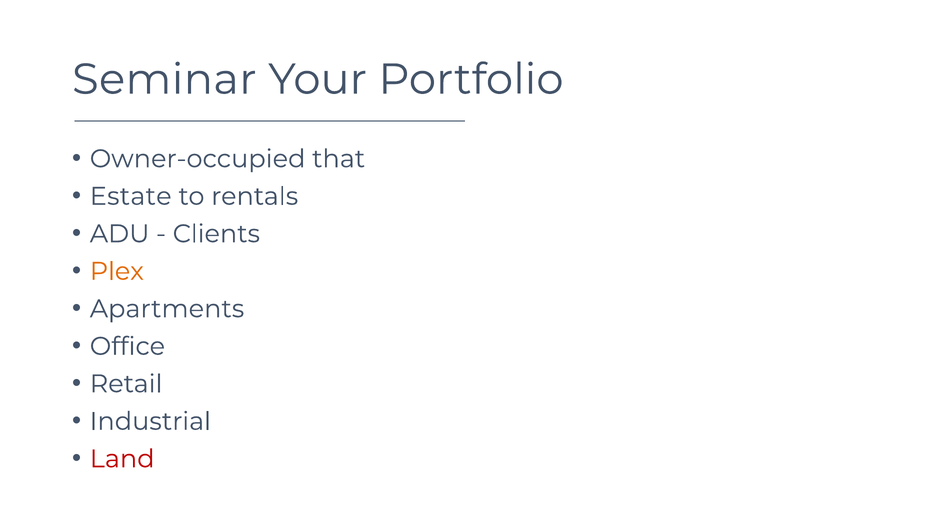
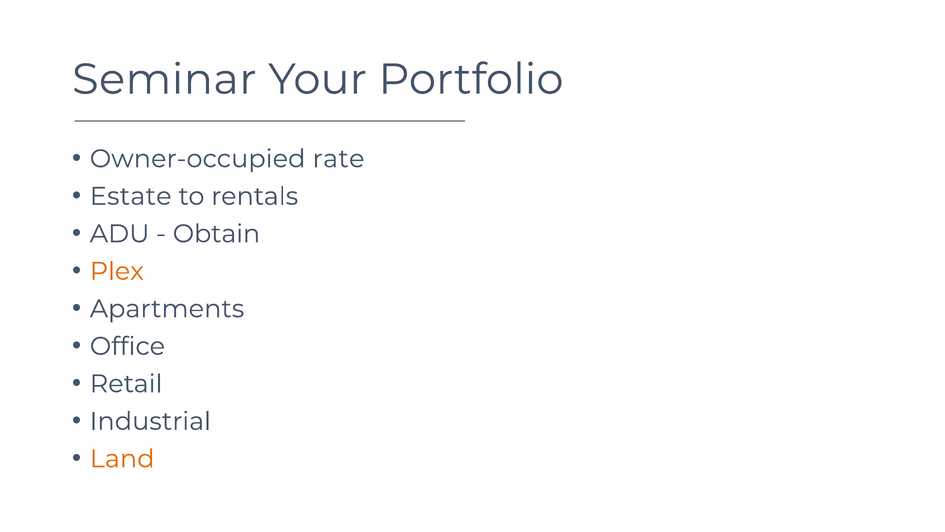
that: that -> rate
Clients: Clients -> Obtain
Land colour: red -> orange
